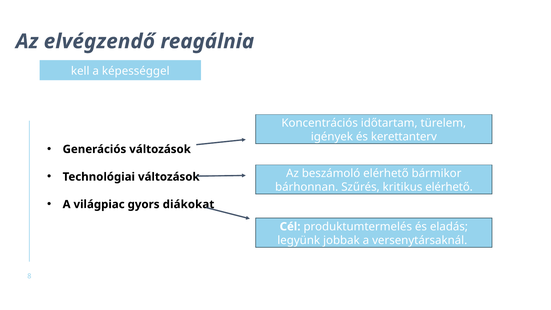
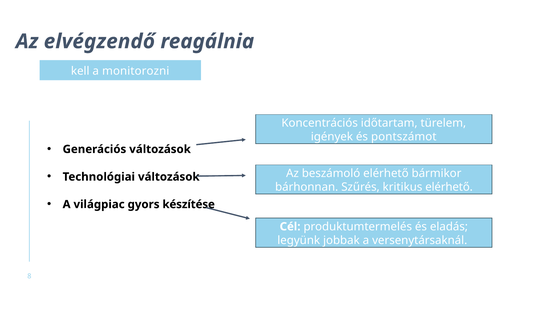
képességgel: képességgel -> monitorozni
kerettanterv: kerettanterv -> pontszámot
diákokat: diákokat -> készítése
